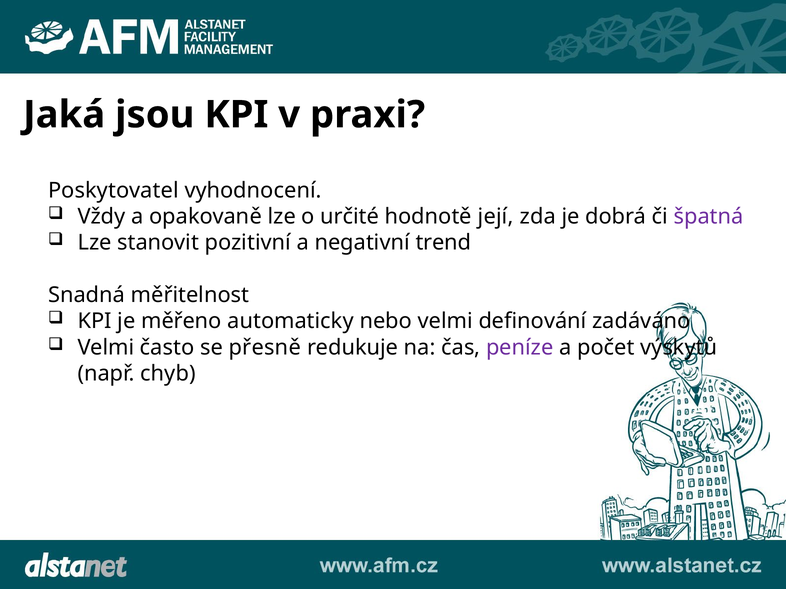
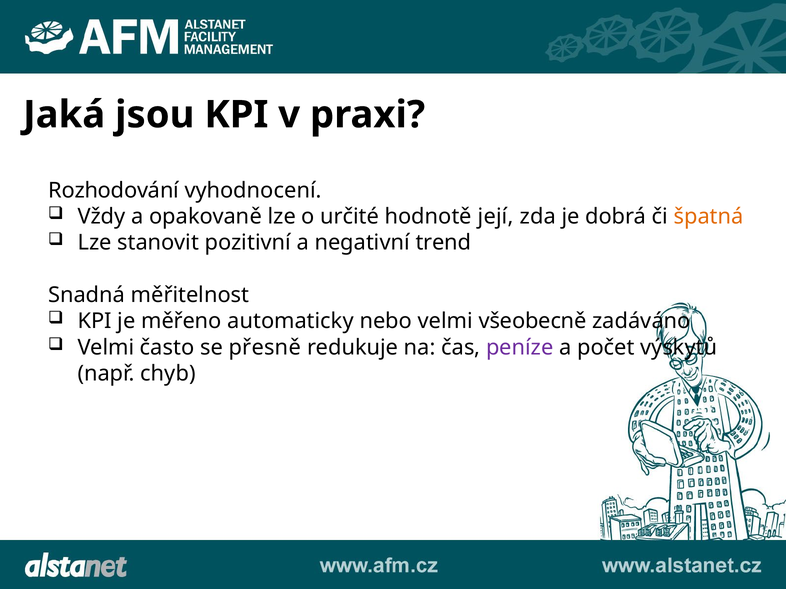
Poskytovatel: Poskytovatel -> Rozhodování
špatná colour: purple -> orange
definování: definování -> všeobecně
